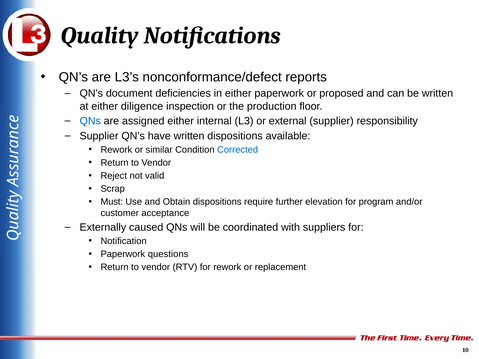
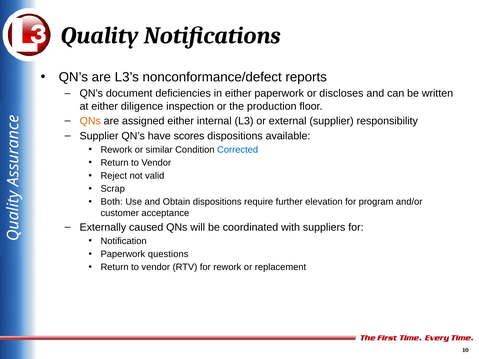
proposed: proposed -> discloses
QNs at (90, 121) colour: blue -> orange
have written: written -> scores
Must: Must -> Both
